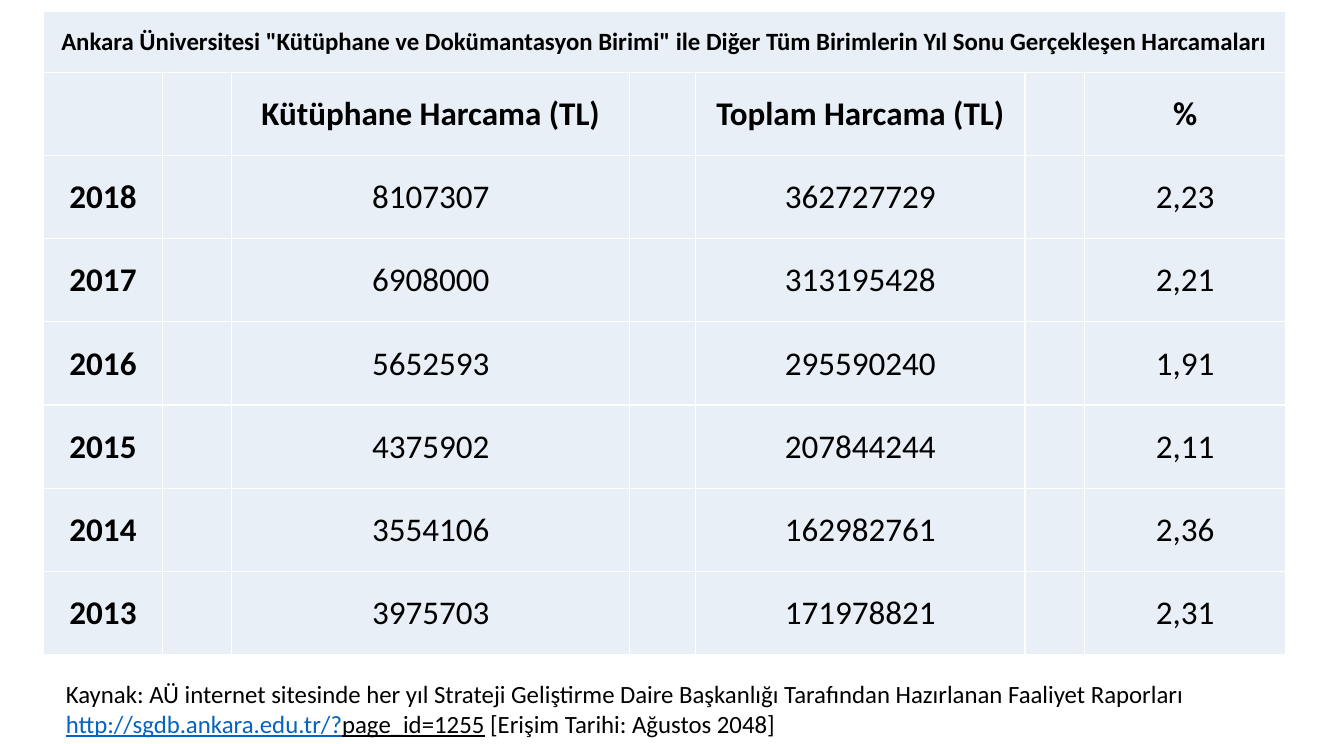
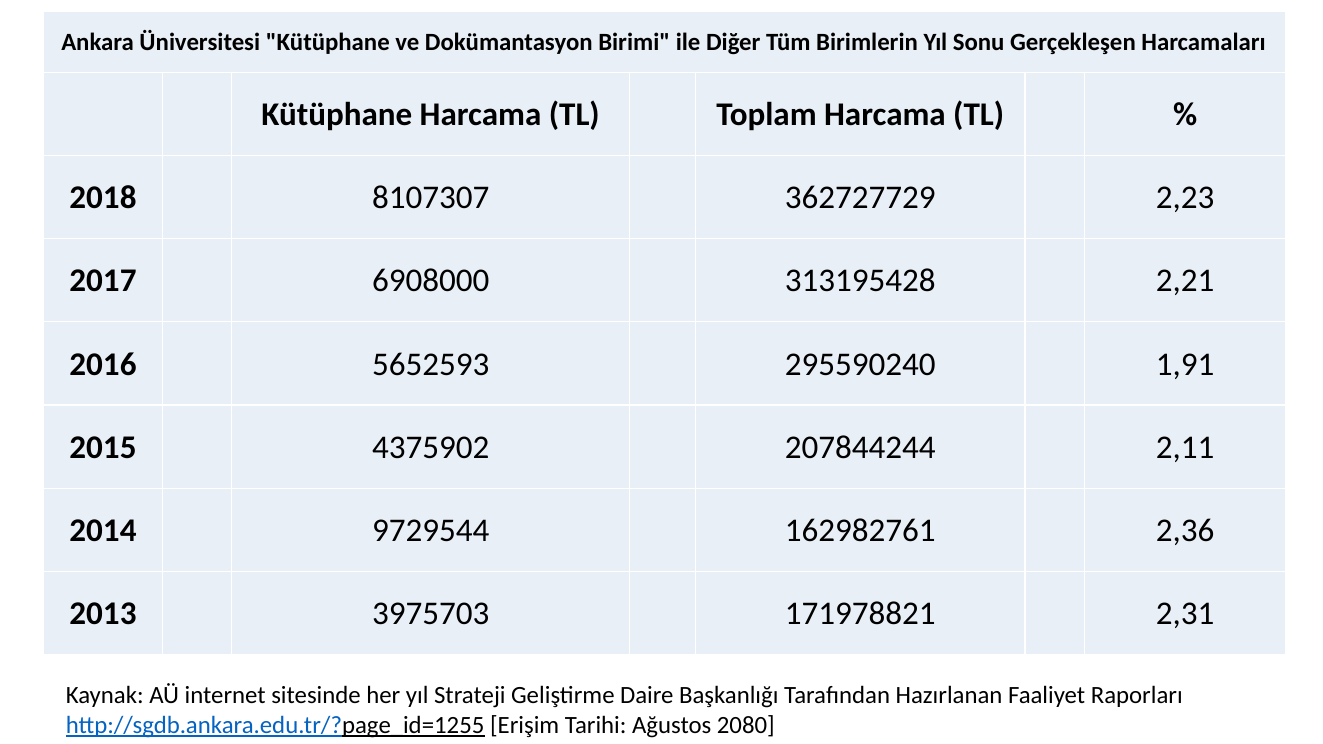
3554106: 3554106 -> 9729544
2048: 2048 -> 2080
